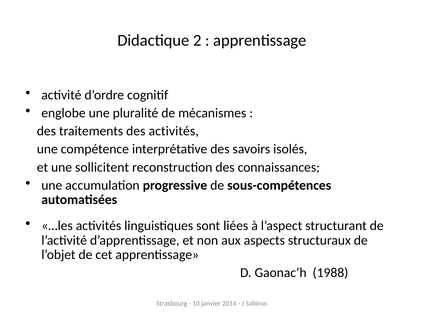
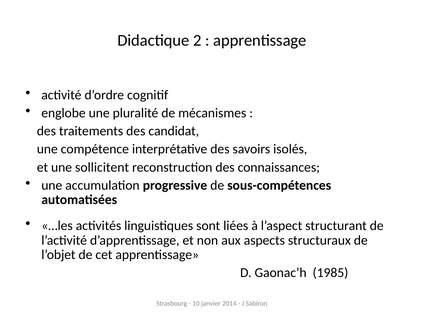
des activités: activités -> candidat
1988: 1988 -> 1985
